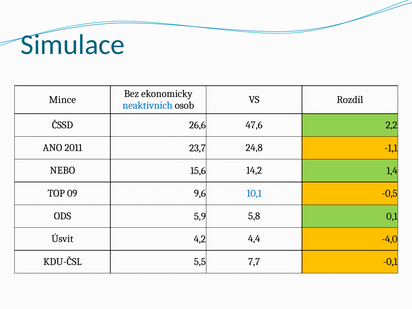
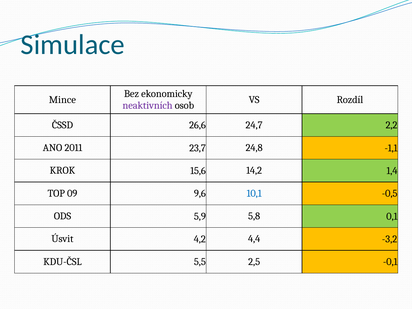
neaktivních colour: blue -> purple
47,6: 47,6 -> 24,7
NEBO: NEBO -> KROK
-4,0: -4,0 -> -3,2
7,7: 7,7 -> 2,5
